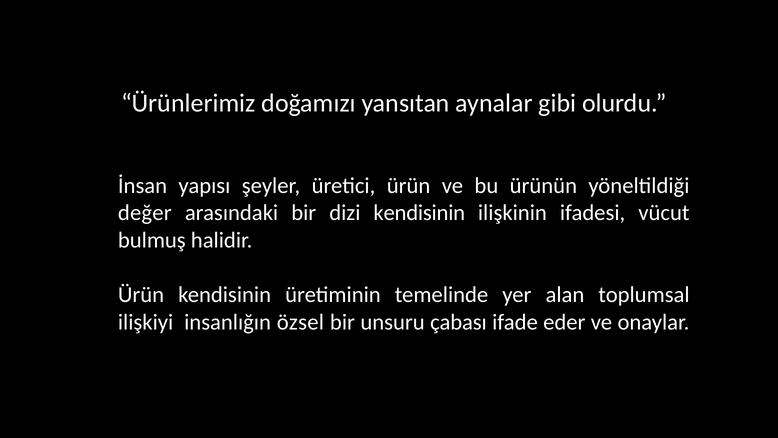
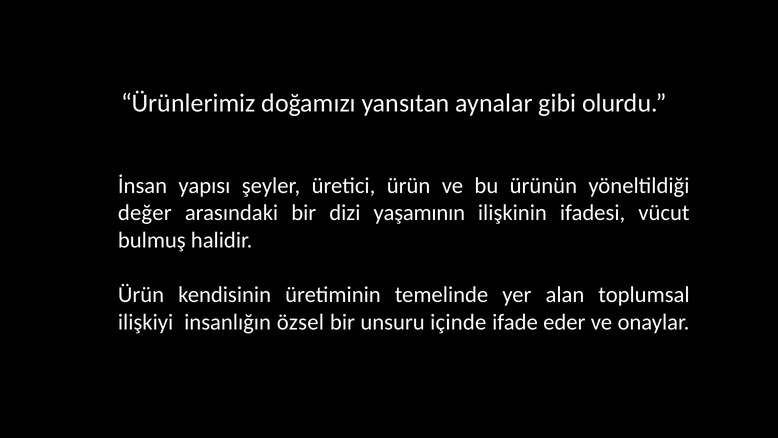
dizi kendisinin: kendisinin -> yaşamının
çabası: çabası -> içinde
